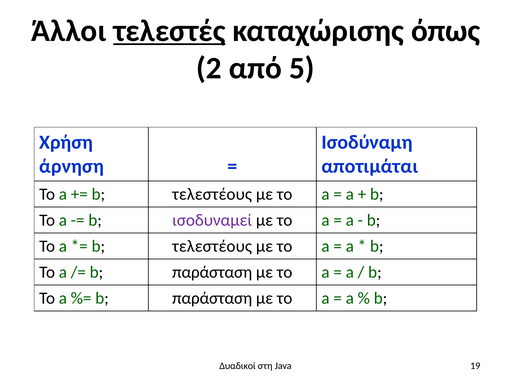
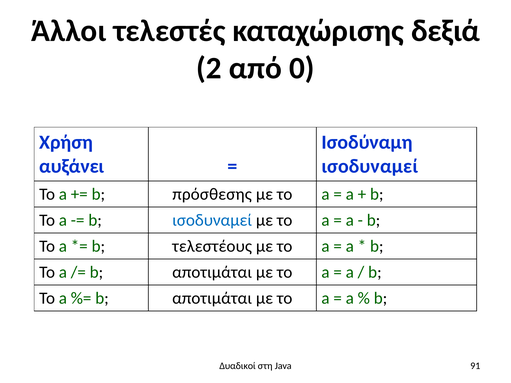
τελεστές underline: present -> none
όπως: όπως -> δεξιά
5: 5 -> 0
άρνηση: άρνηση -> αυξάνει
αποτιμάται at (370, 166): αποτιμάται -> ισοδυναμεί
τελεστέους at (212, 194): τελεστέους -> πρόσθεσης
ισοδυναμεί at (212, 220) colour: purple -> blue
παράσταση at (212, 272): παράσταση -> αποτιμάται
παράσταση at (212, 298): παράσταση -> αποτιμάται
19: 19 -> 91
